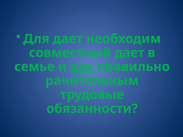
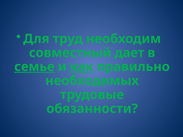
Для дает: дает -> труд
семье underline: none -> present
рачительным: рачительным -> необходимых
